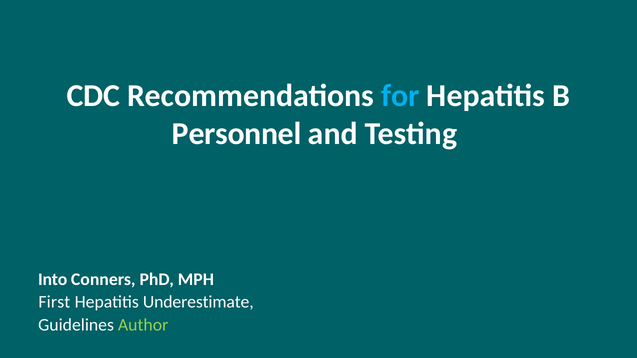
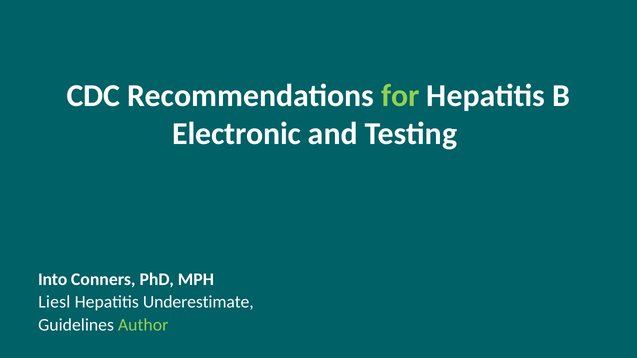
for colour: light blue -> light green
Personnel: Personnel -> Electronic
First: First -> Liesl
